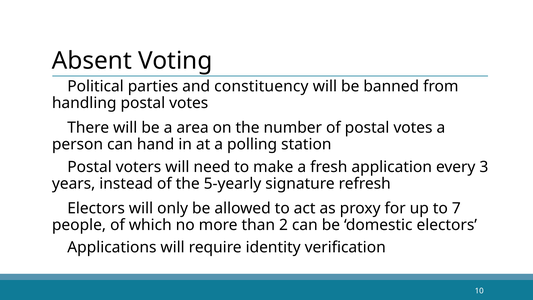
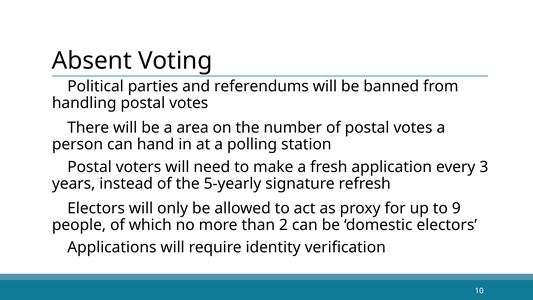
constituency: constituency -> referendums
7: 7 -> 9
